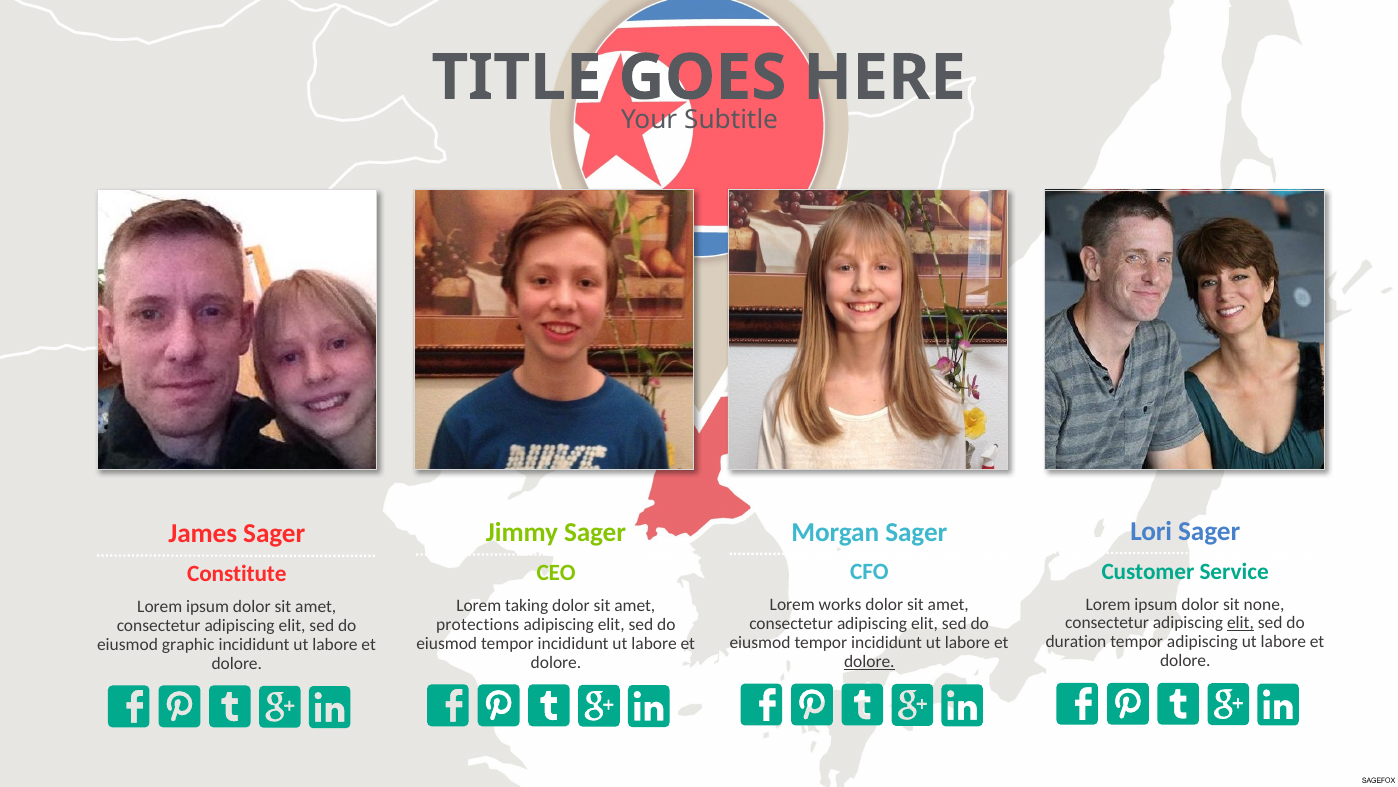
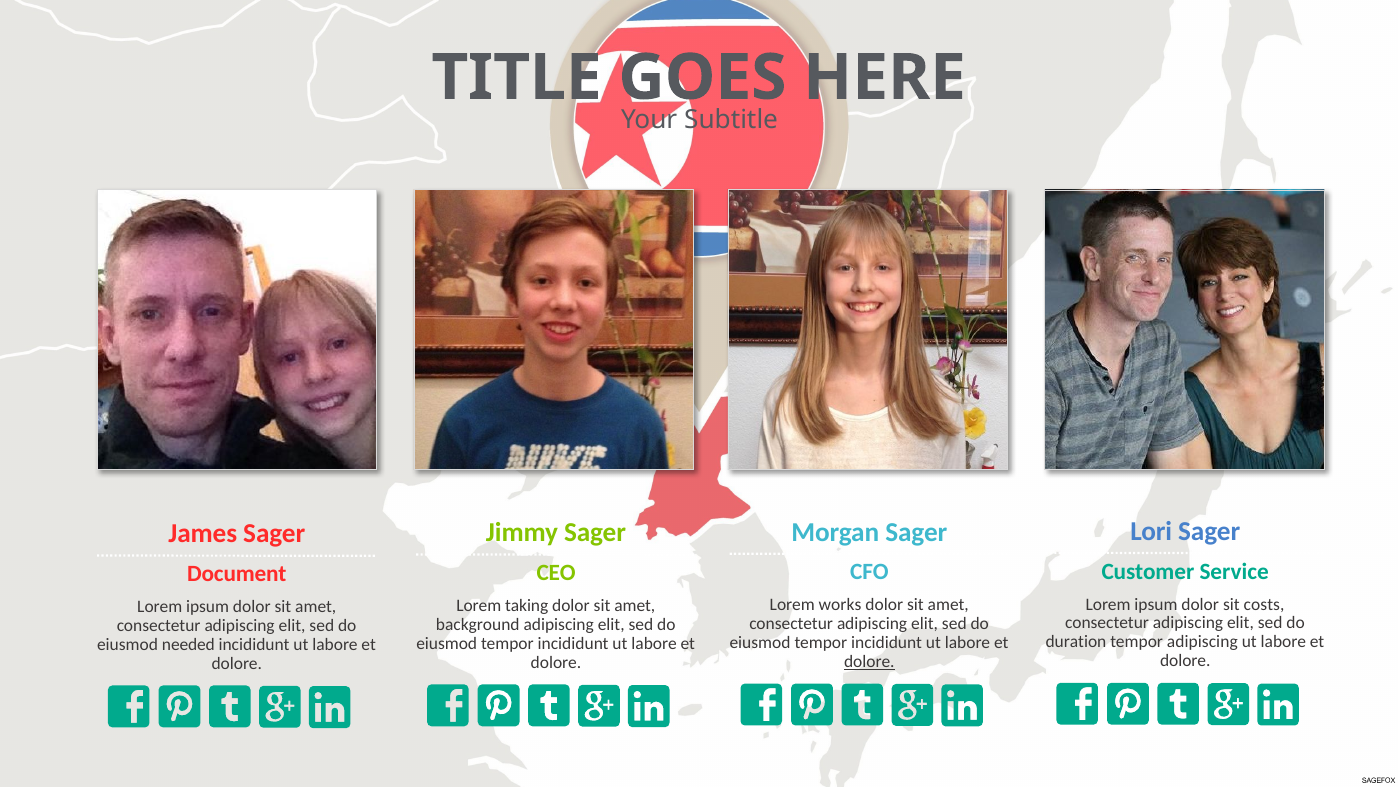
Constitute: Constitute -> Document
none: none -> costs
elit at (1240, 623) underline: present -> none
protections: protections -> background
graphic: graphic -> needed
